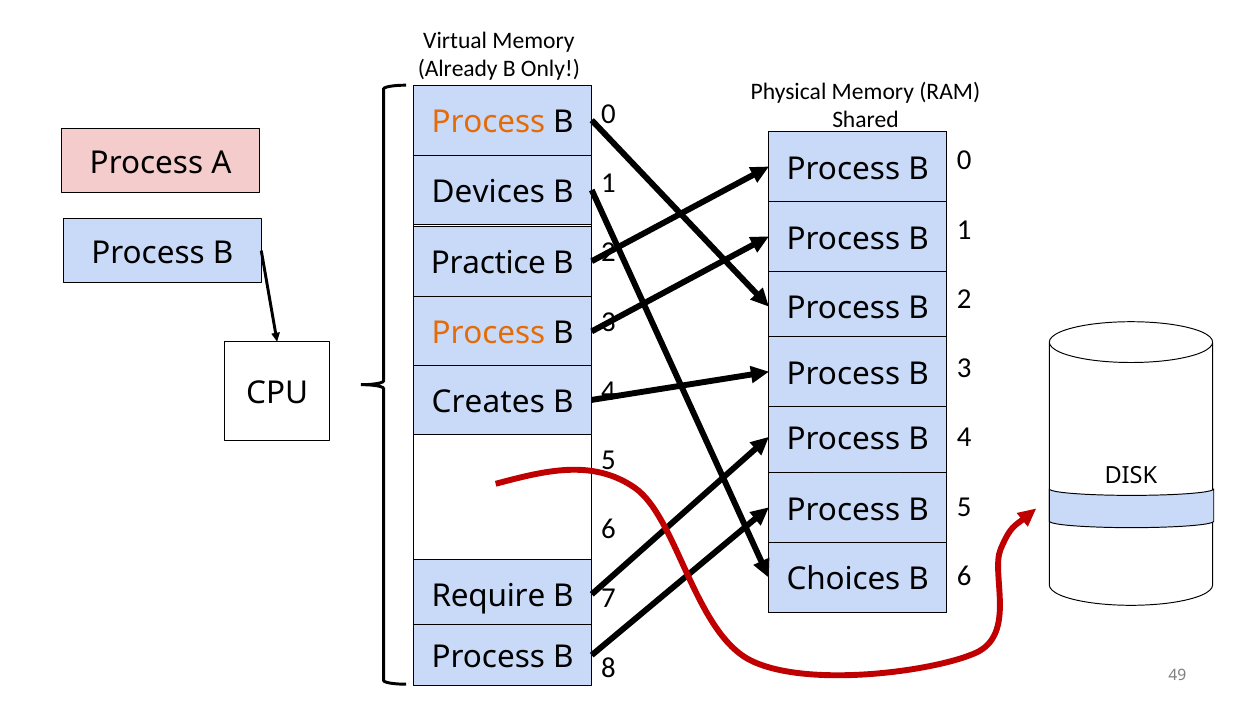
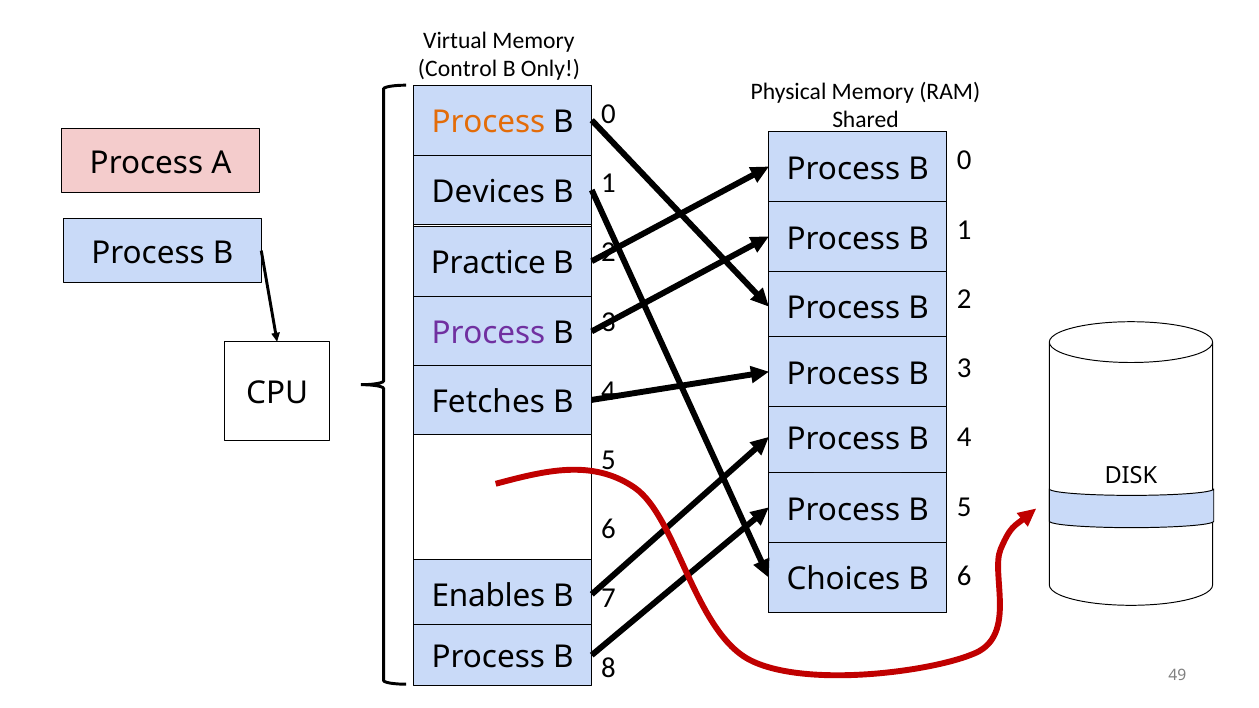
Already: Already -> Control
Process at (488, 334) colour: orange -> purple
Creates: Creates -> Fetches
Require: Require -> Enables
